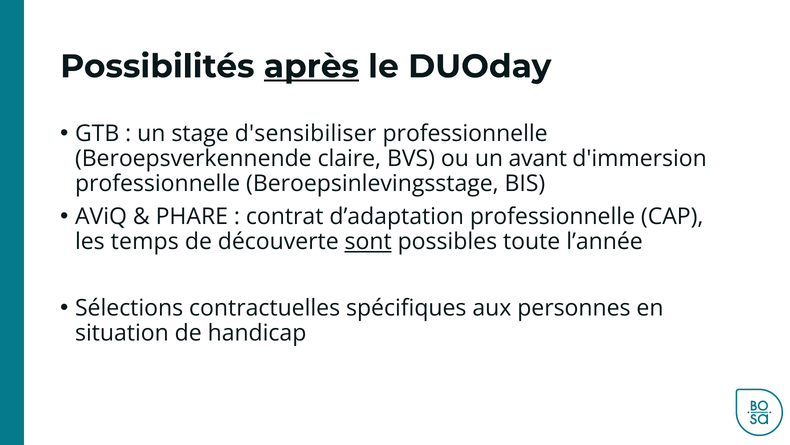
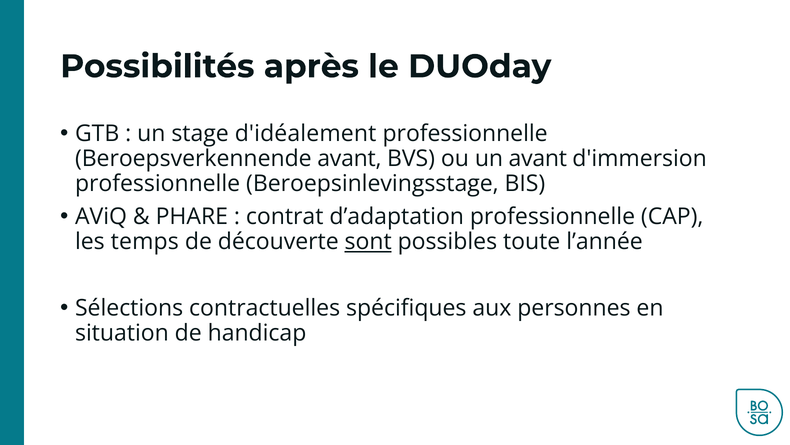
après underline: present -> none
d'sensibiliser: d'sensibiliser -> d'idéalement
Beroepsverkennende claire: claire -> avant
